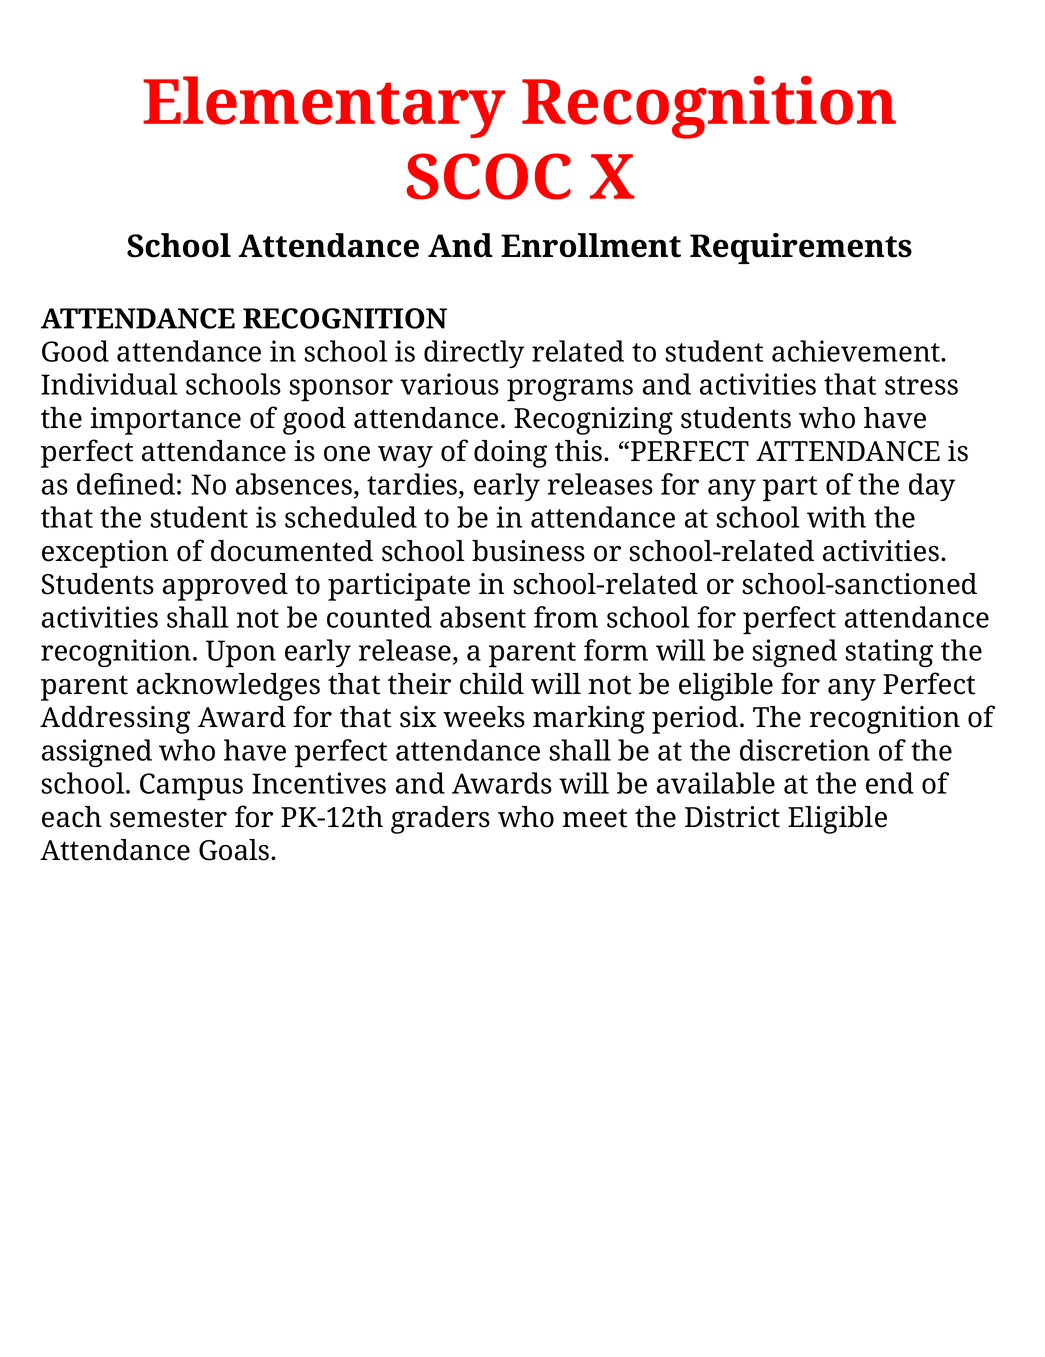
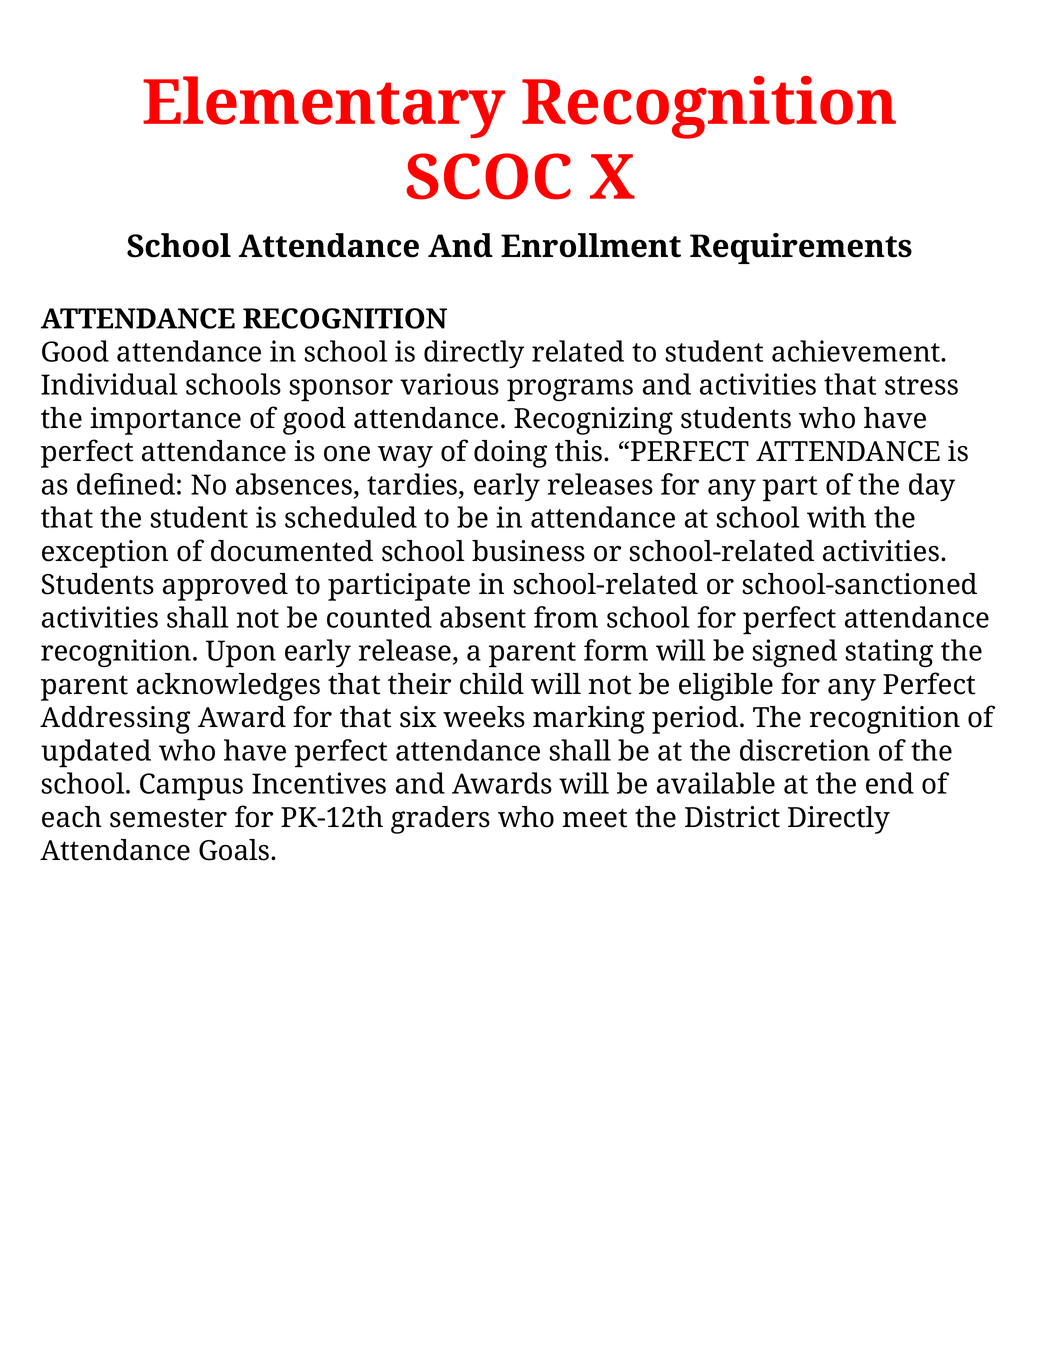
assigned: assigned -> updated
District Eligible: Eligible -> Directly
